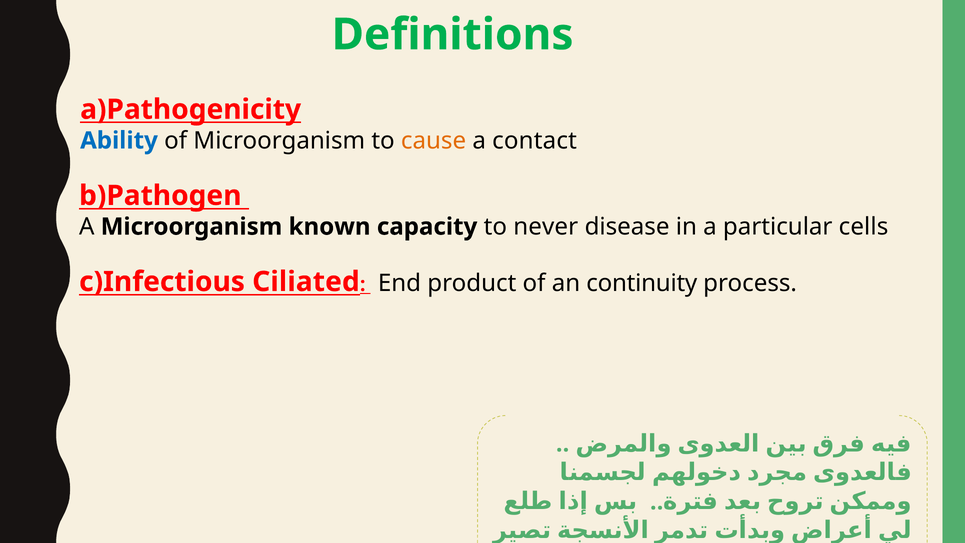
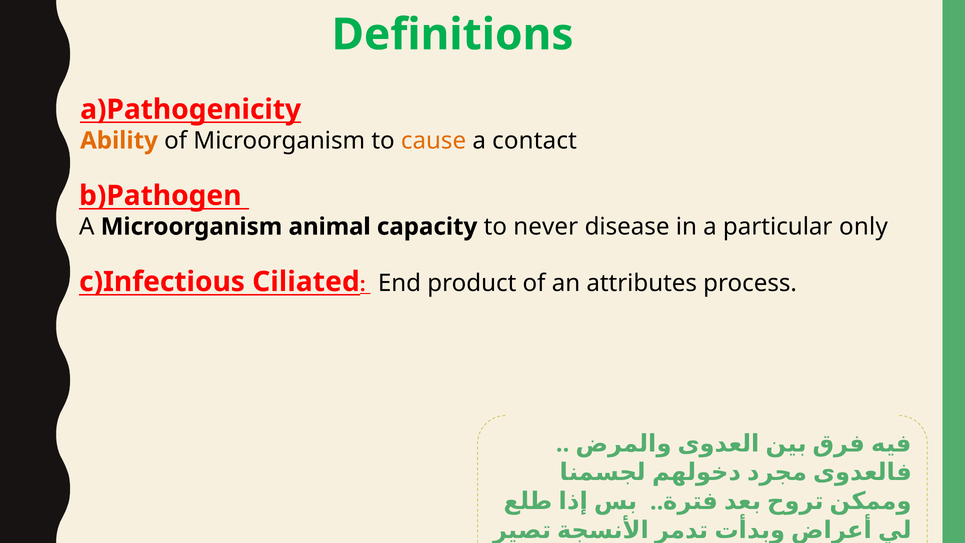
Ability colour: blue -> orange
known: known -> animal
cells: cells -> only
continuity: continuity -> attributes
